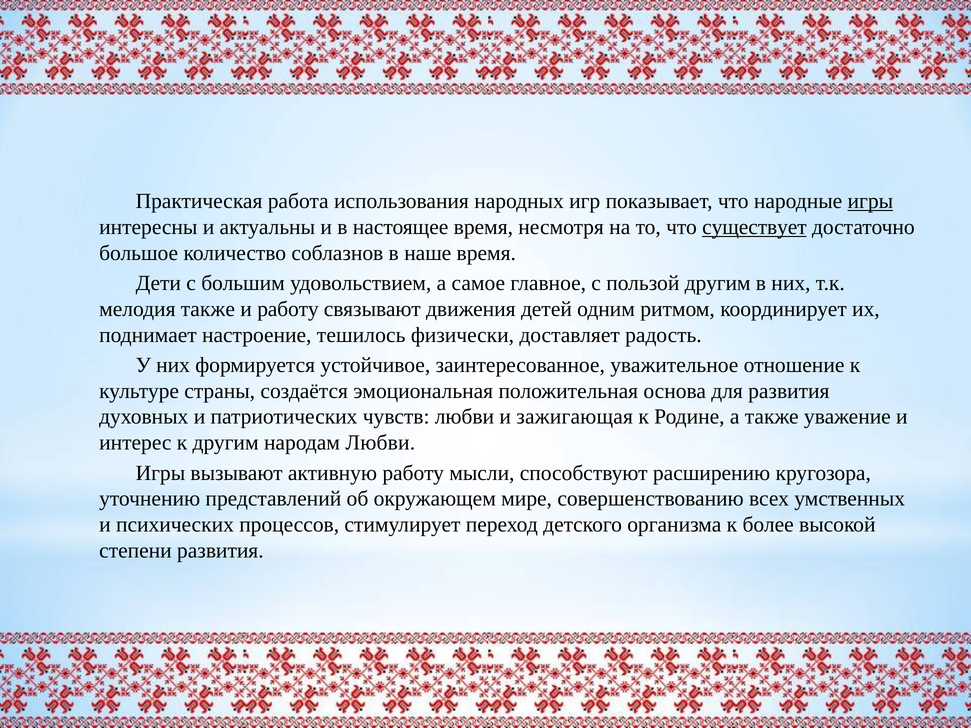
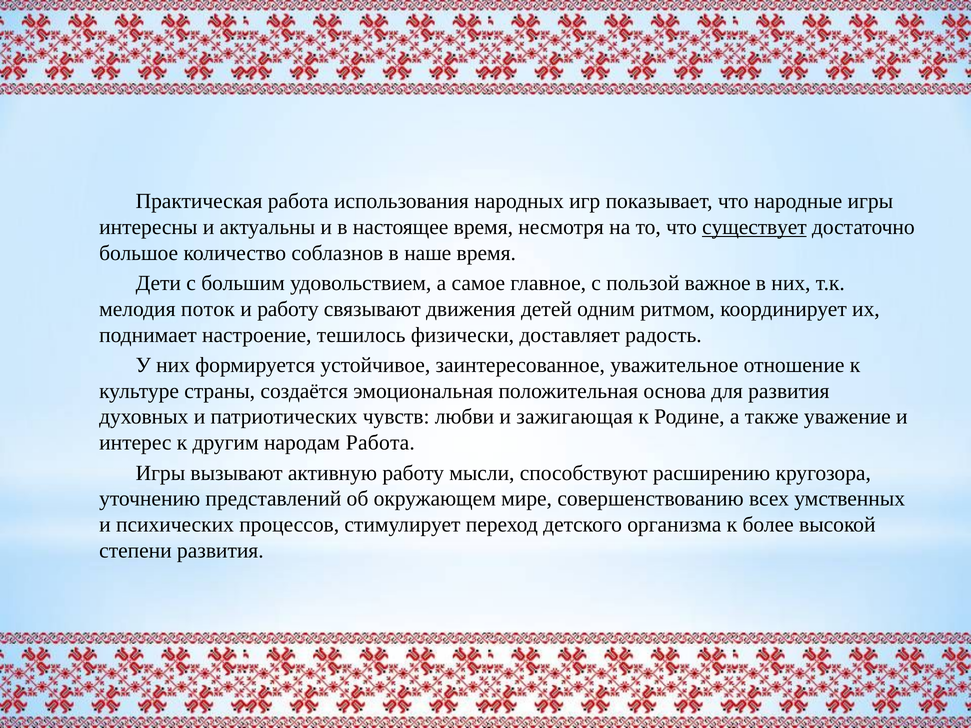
игры at (870, 201) underline: present -> none
пользой другим: другим -> важное
мелодия также: также -> поток
народам Любви: Любви -> Работа
